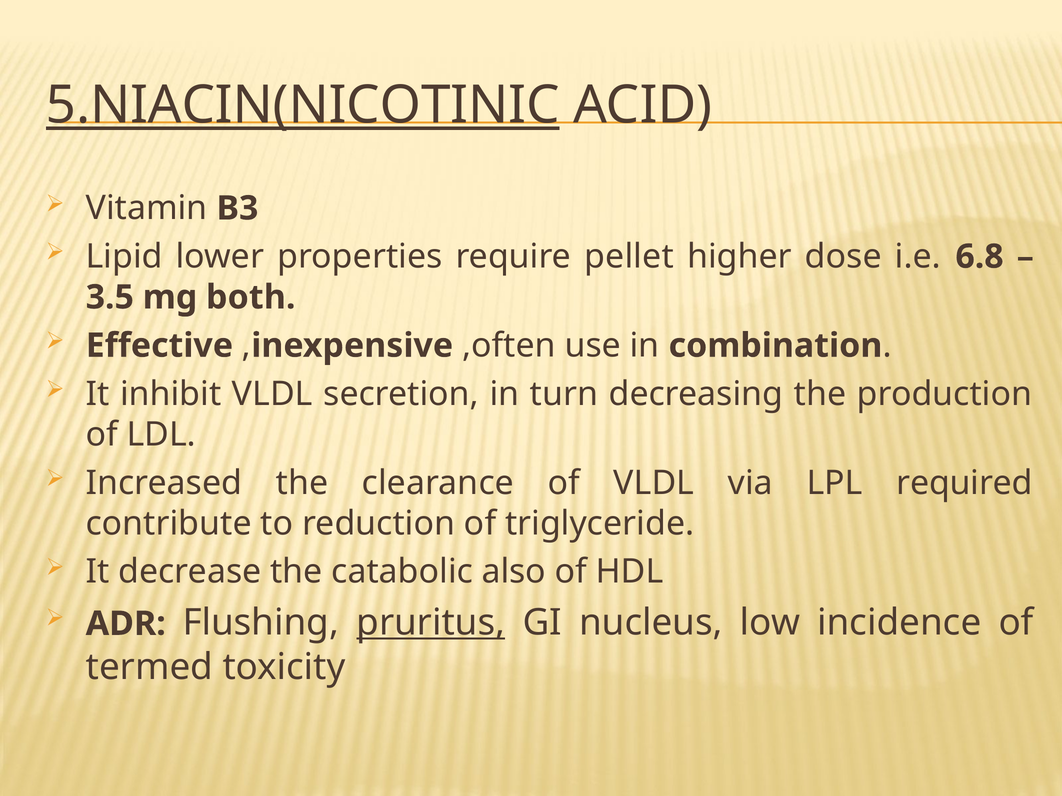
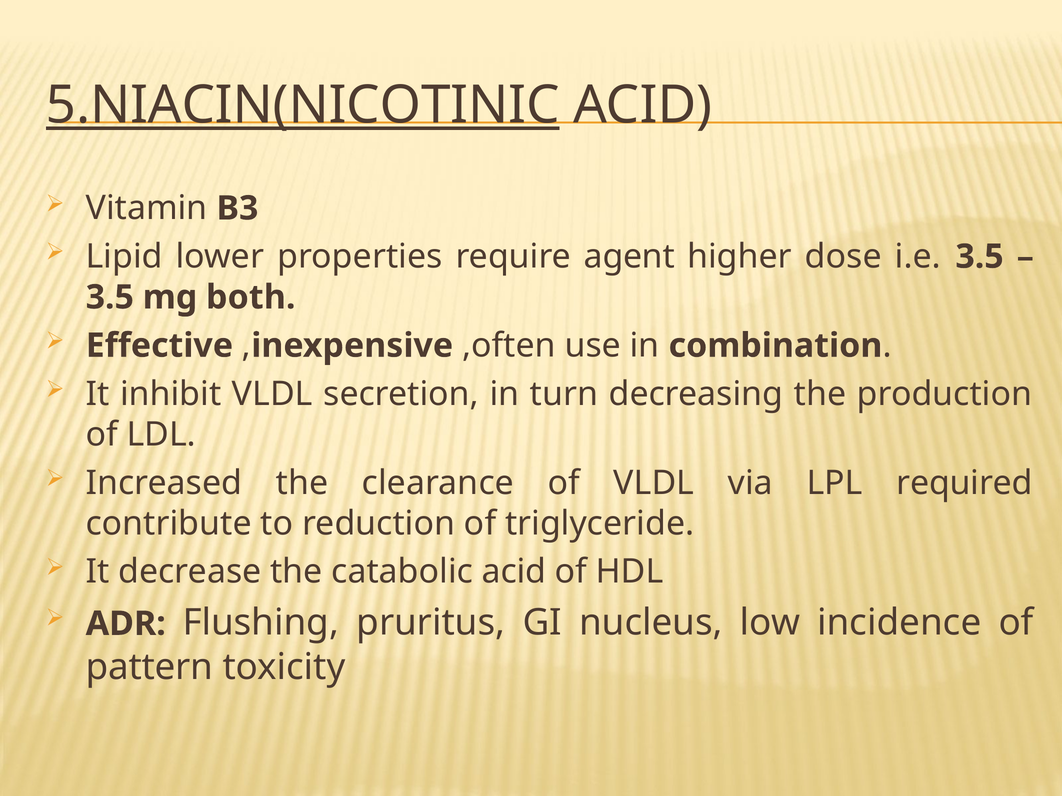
pellet: pellet -> agent
i.e 6.8: 6.8 -> 3.5
catabolic also: also -> acid
pruritus underline: present -> none
termed: termed -> pattern
